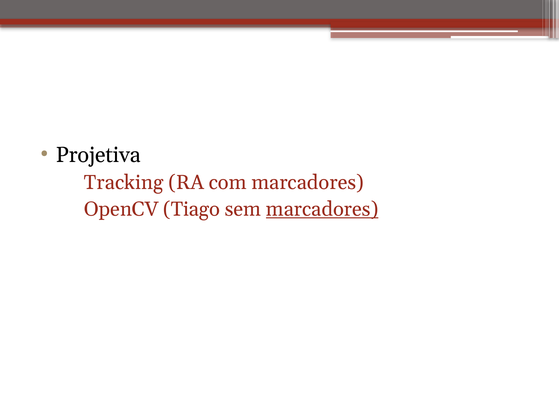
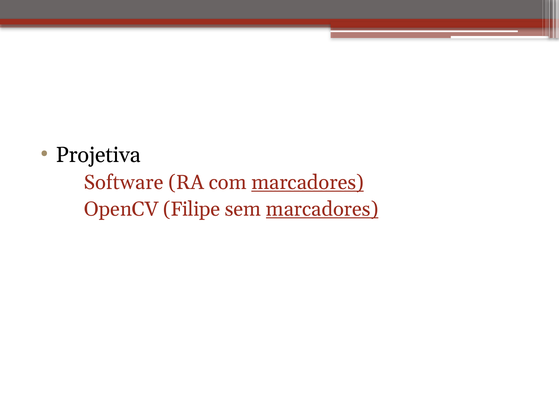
Tracking: Tracking -> Software
marcadores at (308, 182) underline: none -> present
Tiago: Tiago -> Filipe
